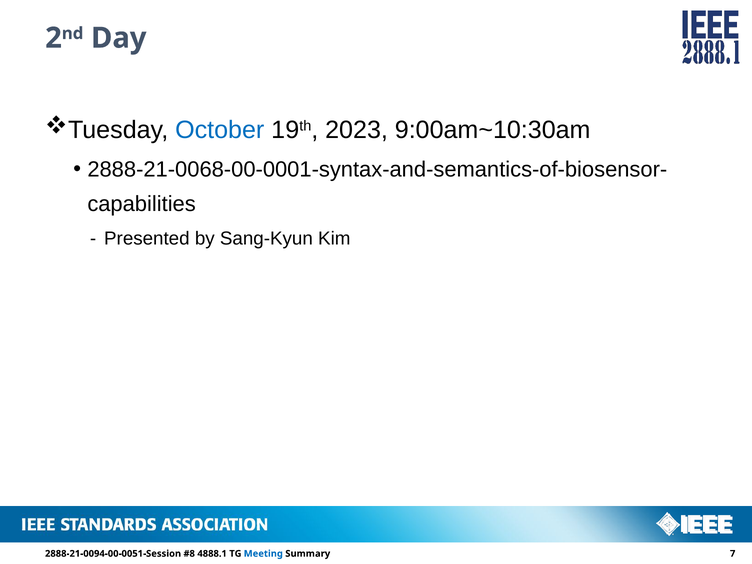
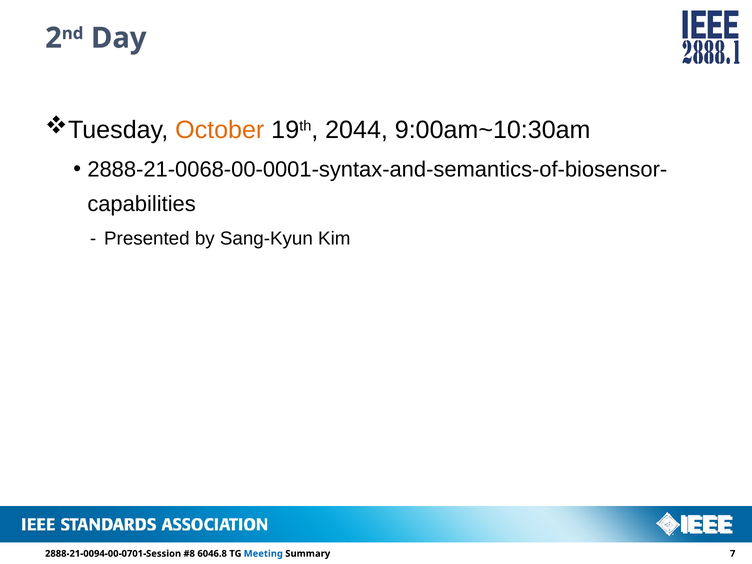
October colour: blue -> orange
2023: 2023 -> 2044
2888-21-0094-00-0051-Session: 2888-21-0094-00-0051-Session -> 2888-21-0094-00-0701-Session
4888.1: 4888.1 -> 6046.8
